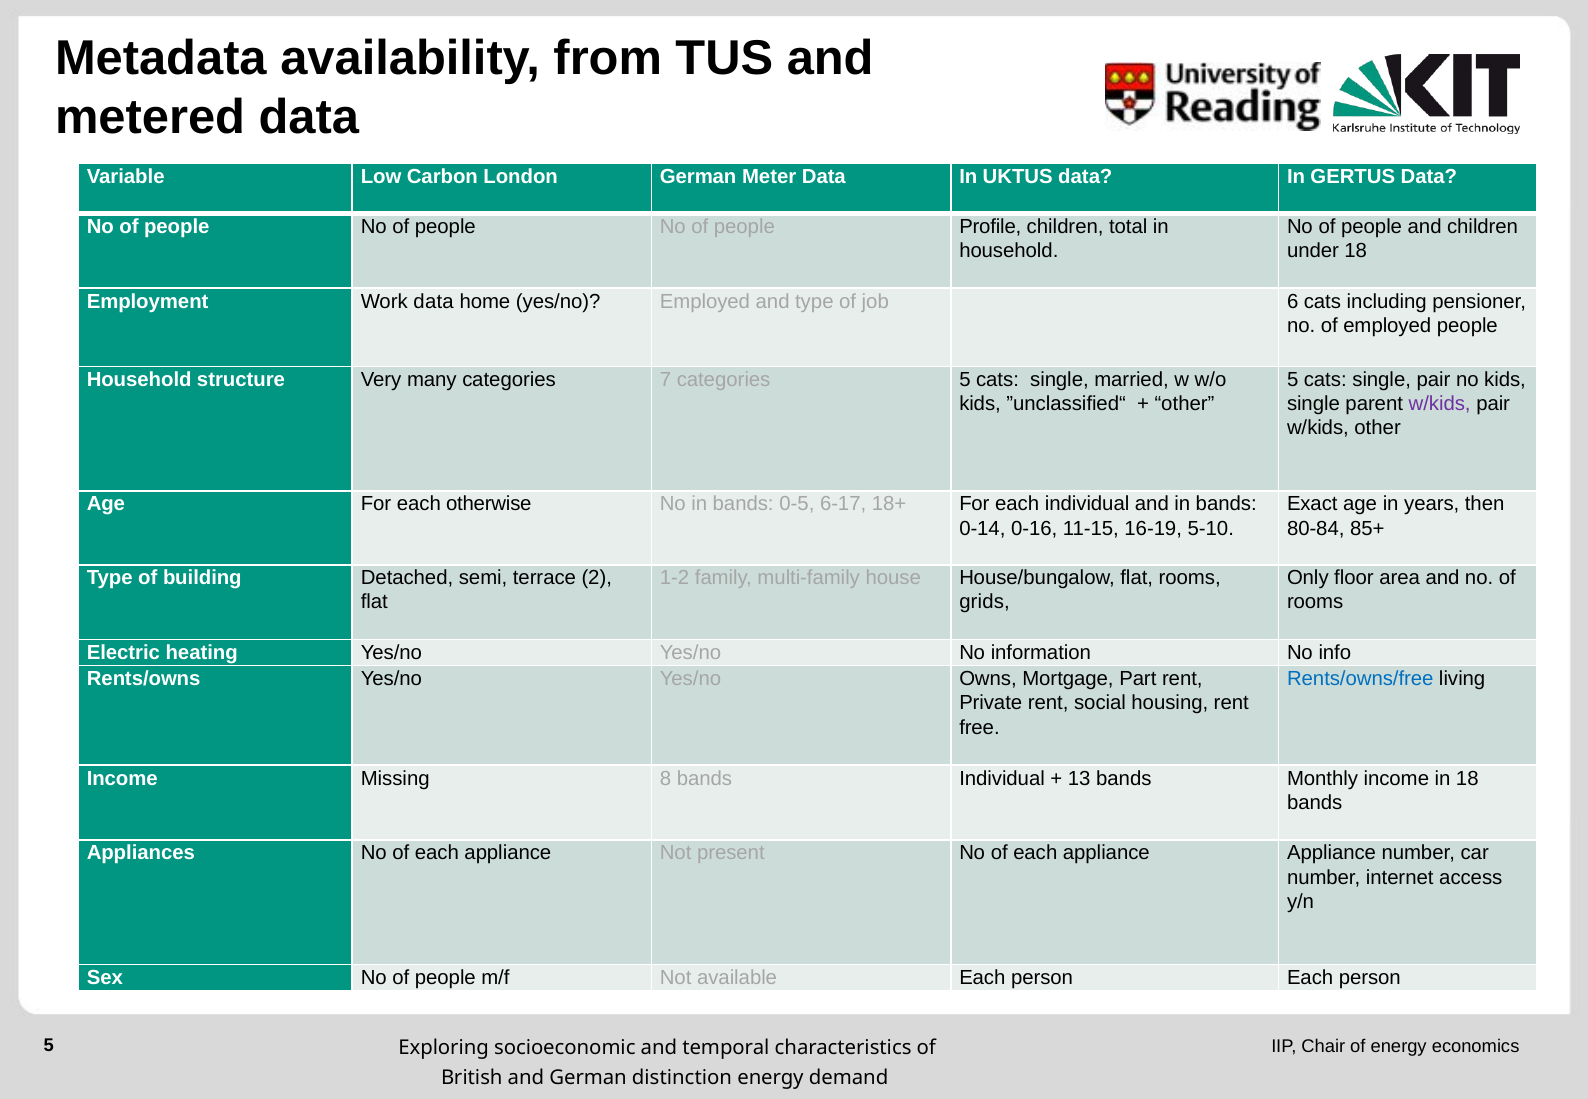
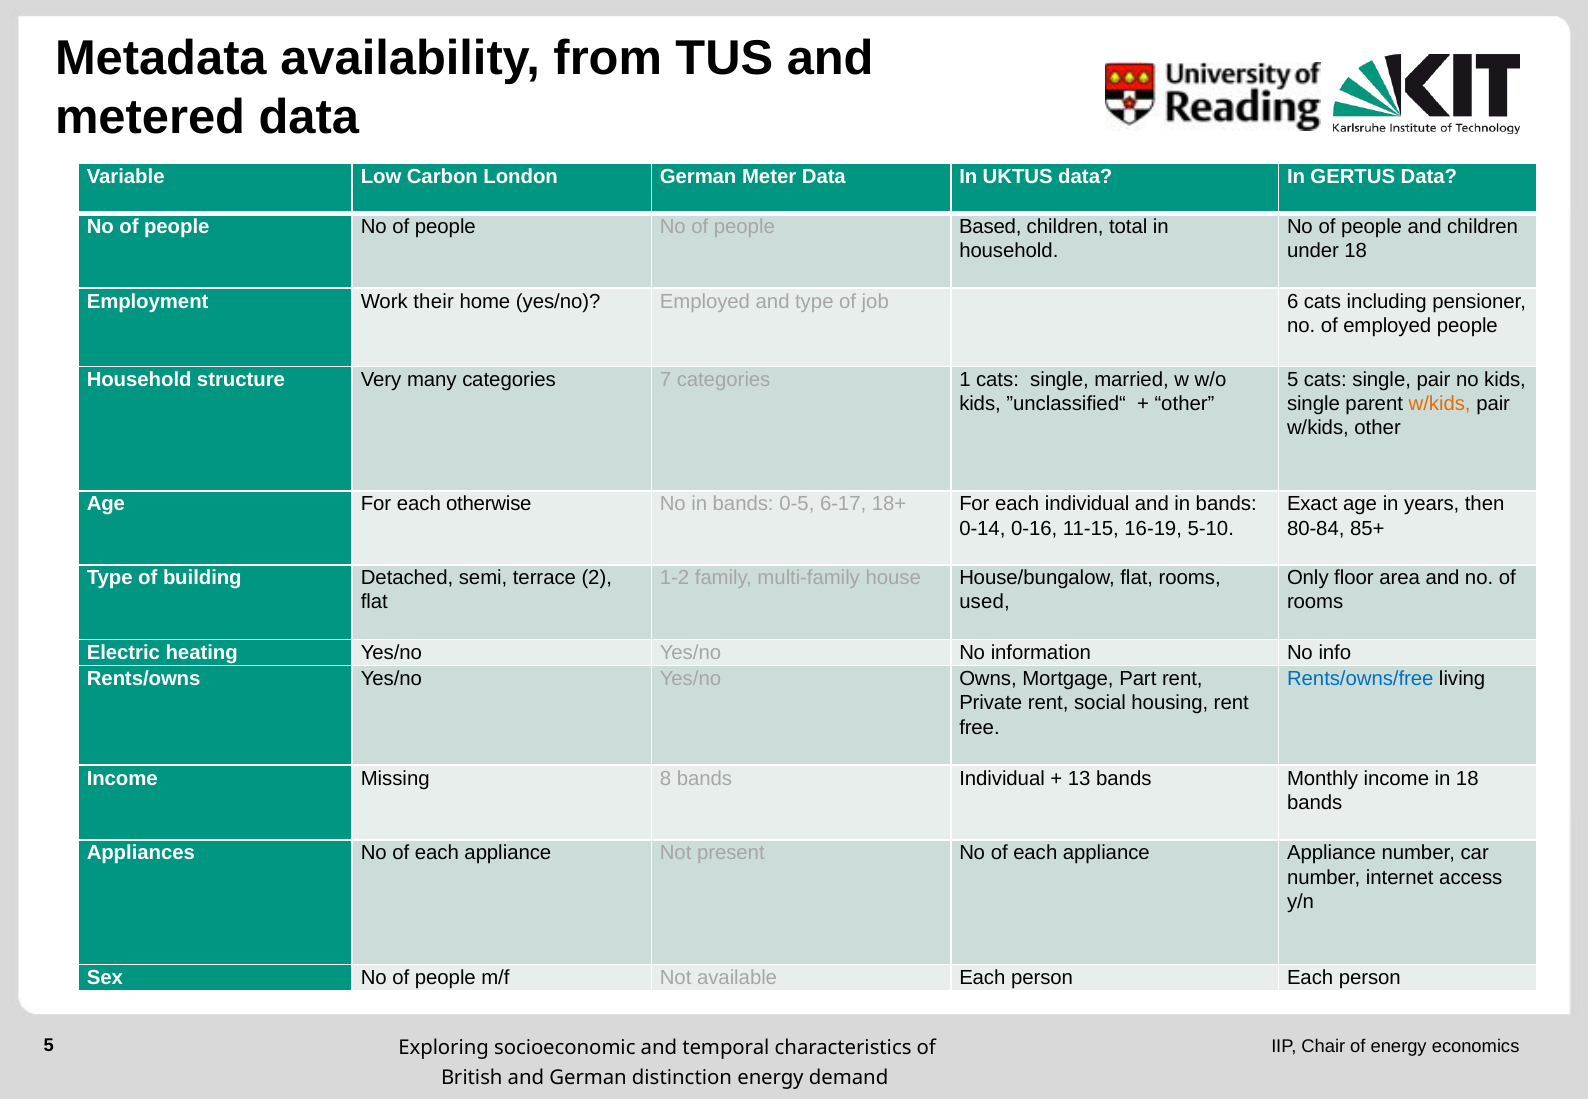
Profile: Profile -> Based
Work data: data -> their
categories 5: 5 -> 1
w/kids at (1440, 404) colour: purple -> orange
grids: grids -> used
